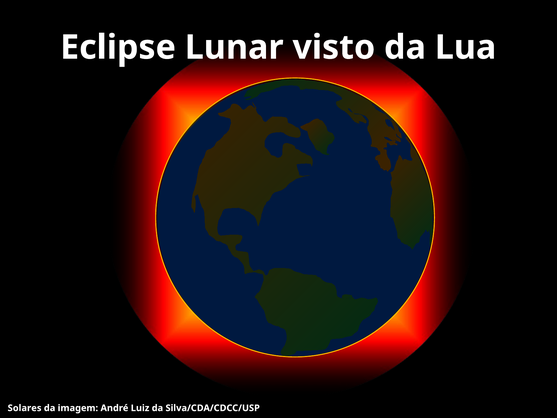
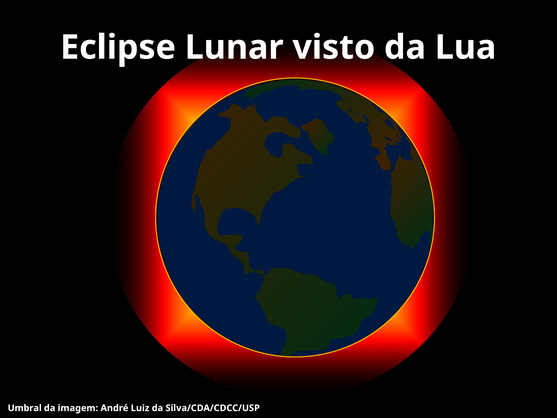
Solares: Solares -> Umbral
